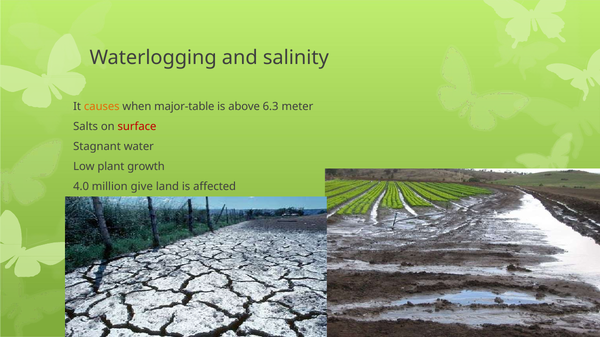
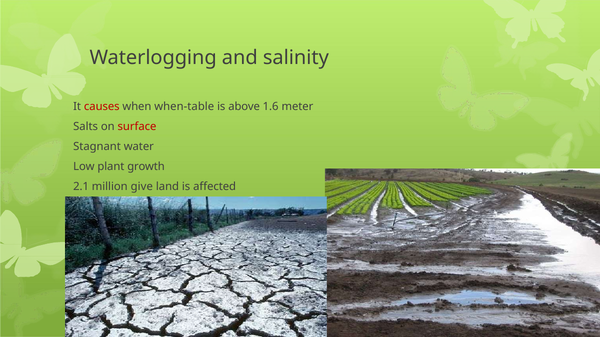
causes colour: orange -> red
major-table: major-table -> when-table
6.3: 6.3 -> 1.6
4.0: 4.0 -> 2.1
